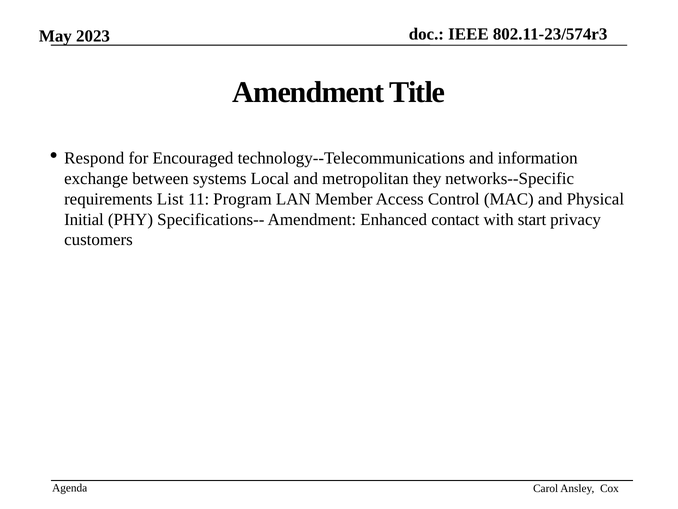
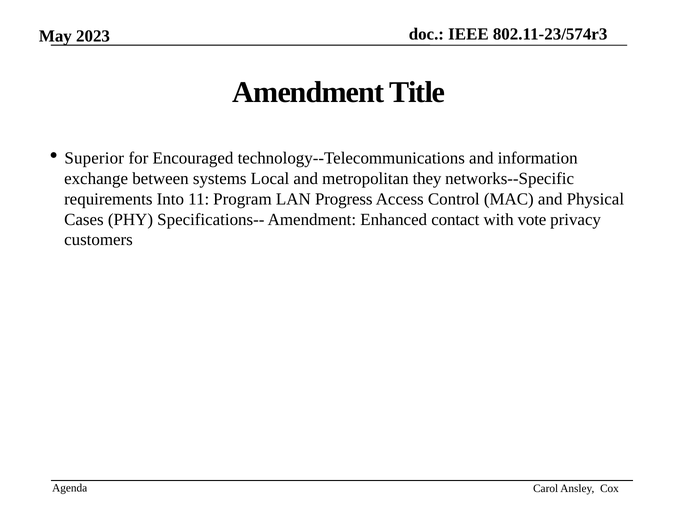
Respond: Respond -> Superior
List: List -> Into
Member: Member -> Progress
Initial: Initial -> Cases
start: start -> vote
